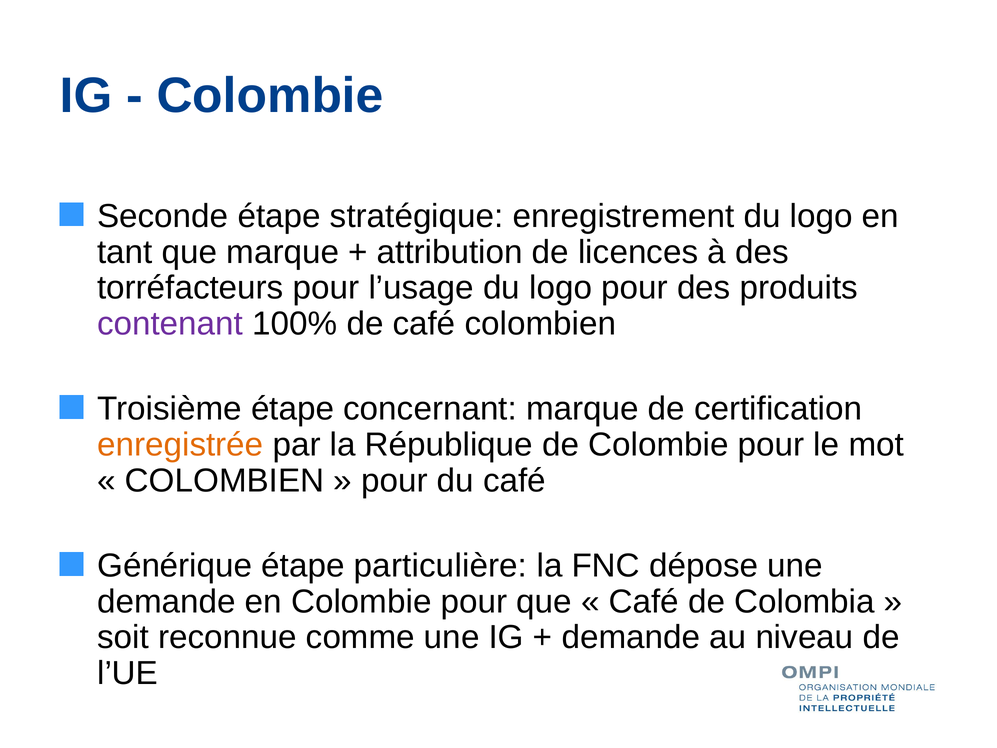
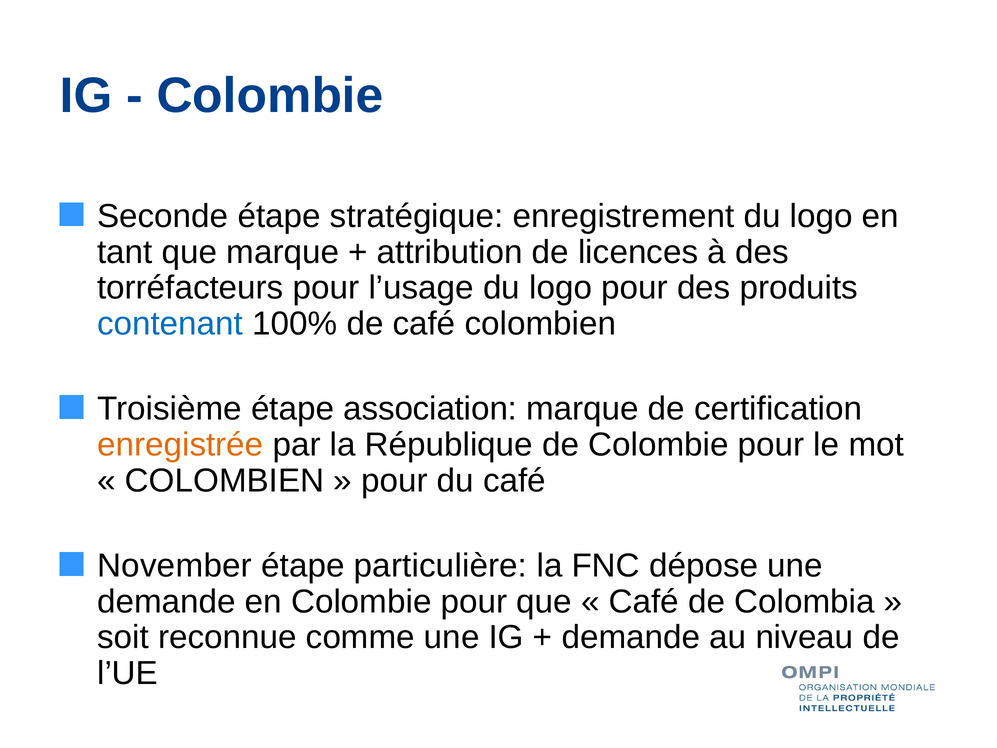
contenant colour: purple -> blue
concernant: concernant -> association
Générique: Générique -> November
